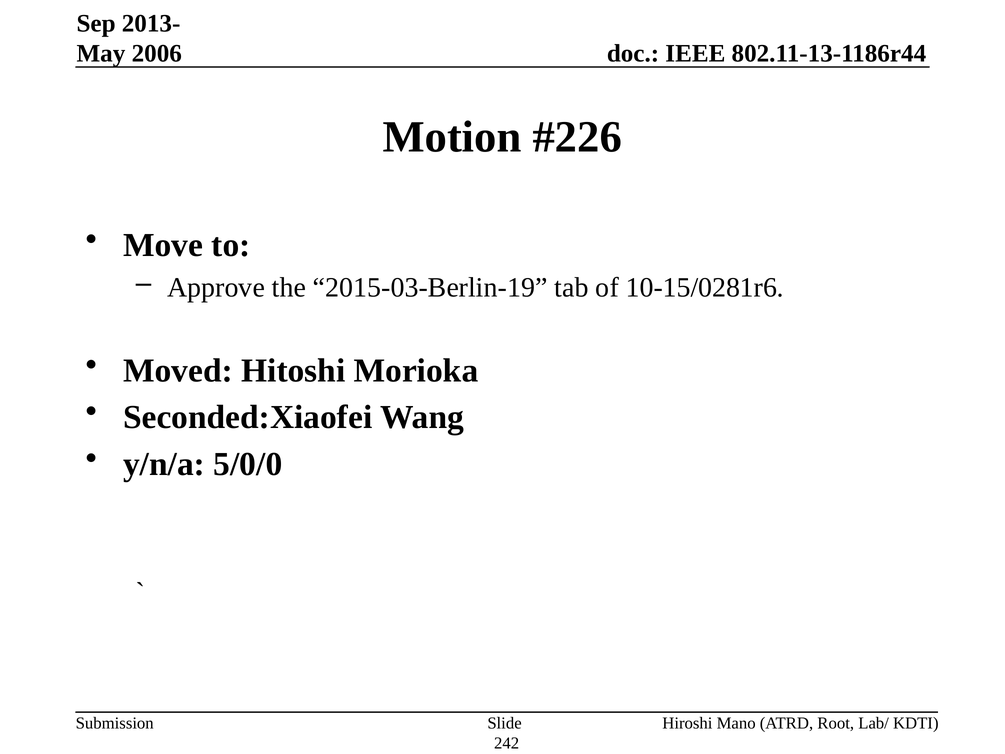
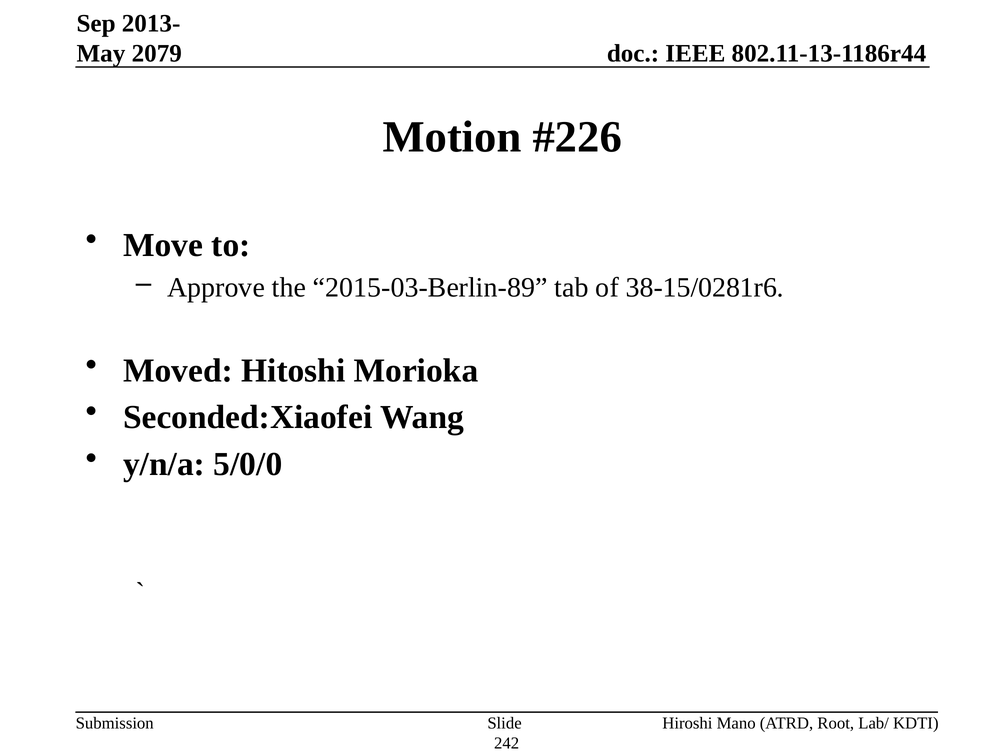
2006: 2006 -> 2079
2015-03-Berlin-19: 2015-03-Berlin-19 -> 2015-03-Berlin-89
10-15/0281r6: 10-15/0281r6 -> 38-15/0281r6
